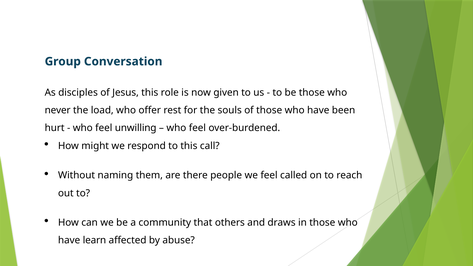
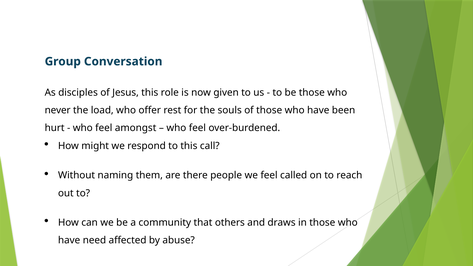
unwilling: unwilling -> amongst
learn: learn -> need
